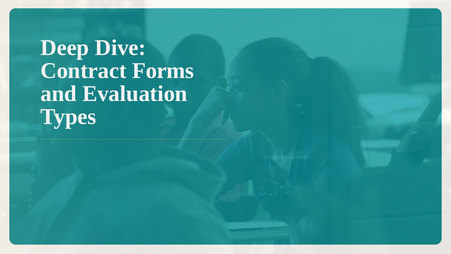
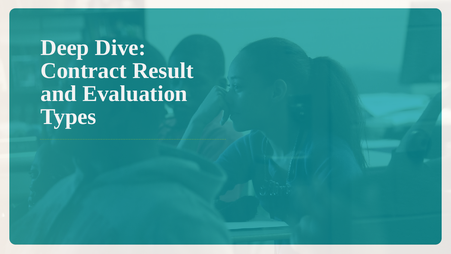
Forms: Forms -> Result
